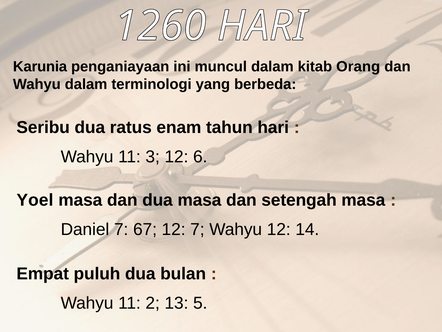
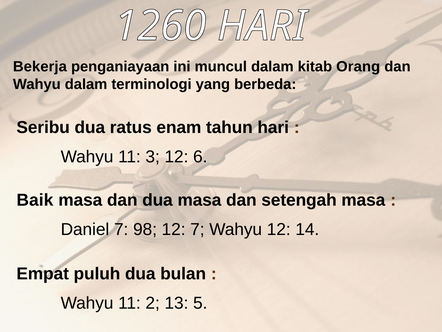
Karunia: Karunia -> Bekerja
Yoel: Yoel -> Baik
67: 67 -> 98
